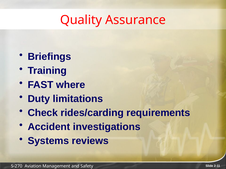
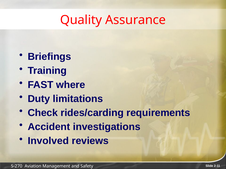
Systems: Systems -> Involved
